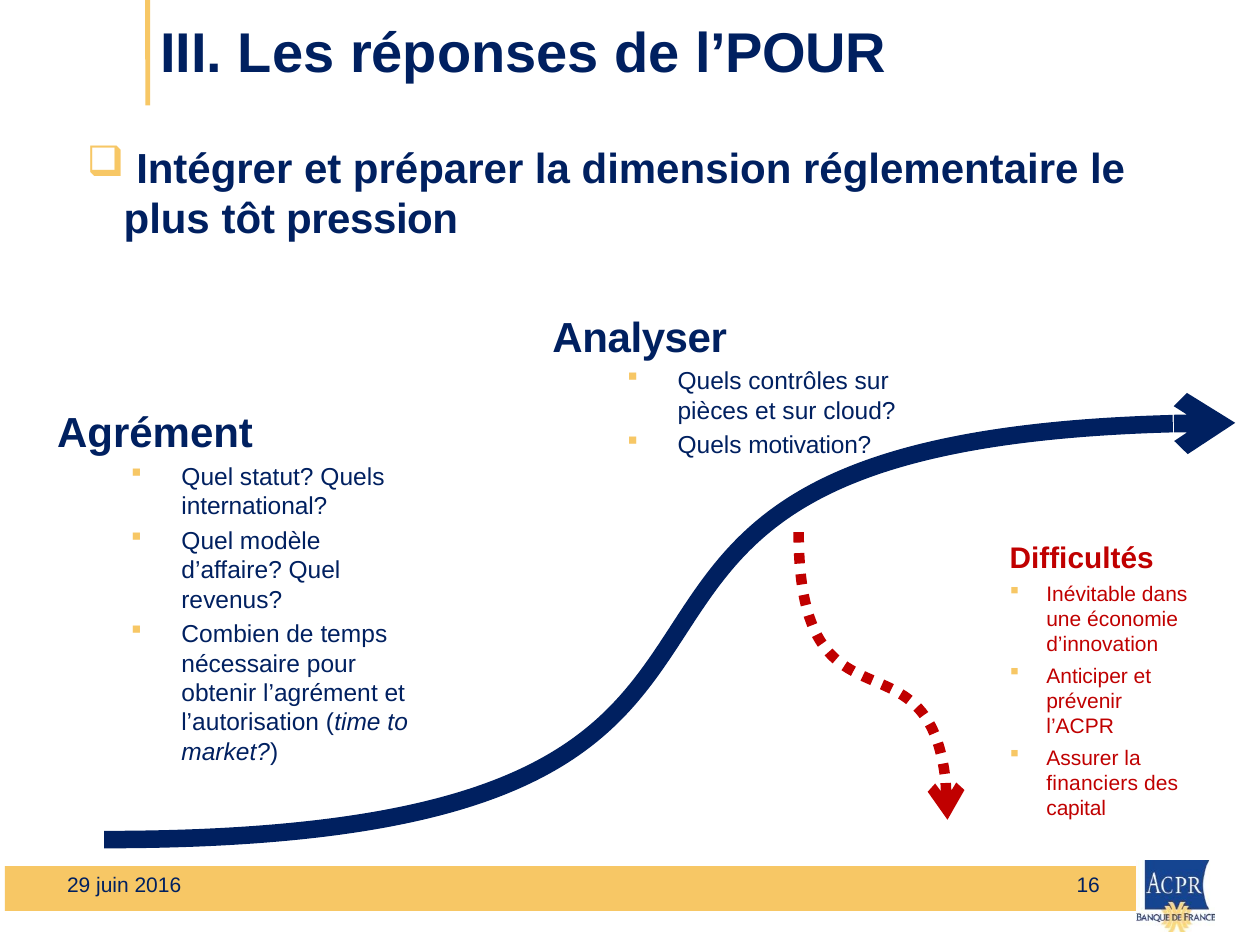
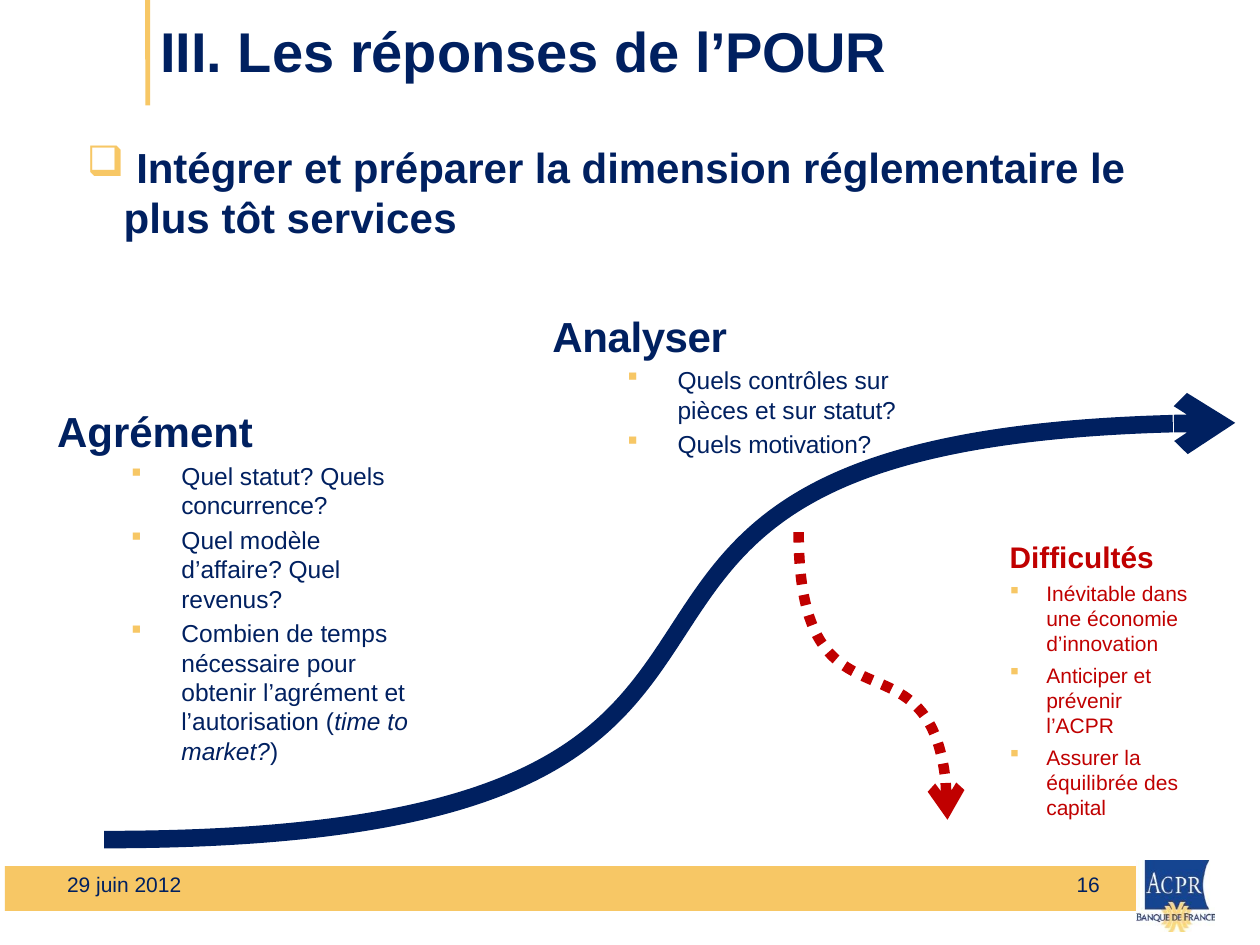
pression: pression -> services
sur cloud: cloud -> statut
international: international -> concurrence
financiers: financiers -> équilibrée
2016: 2016 -> 2012
